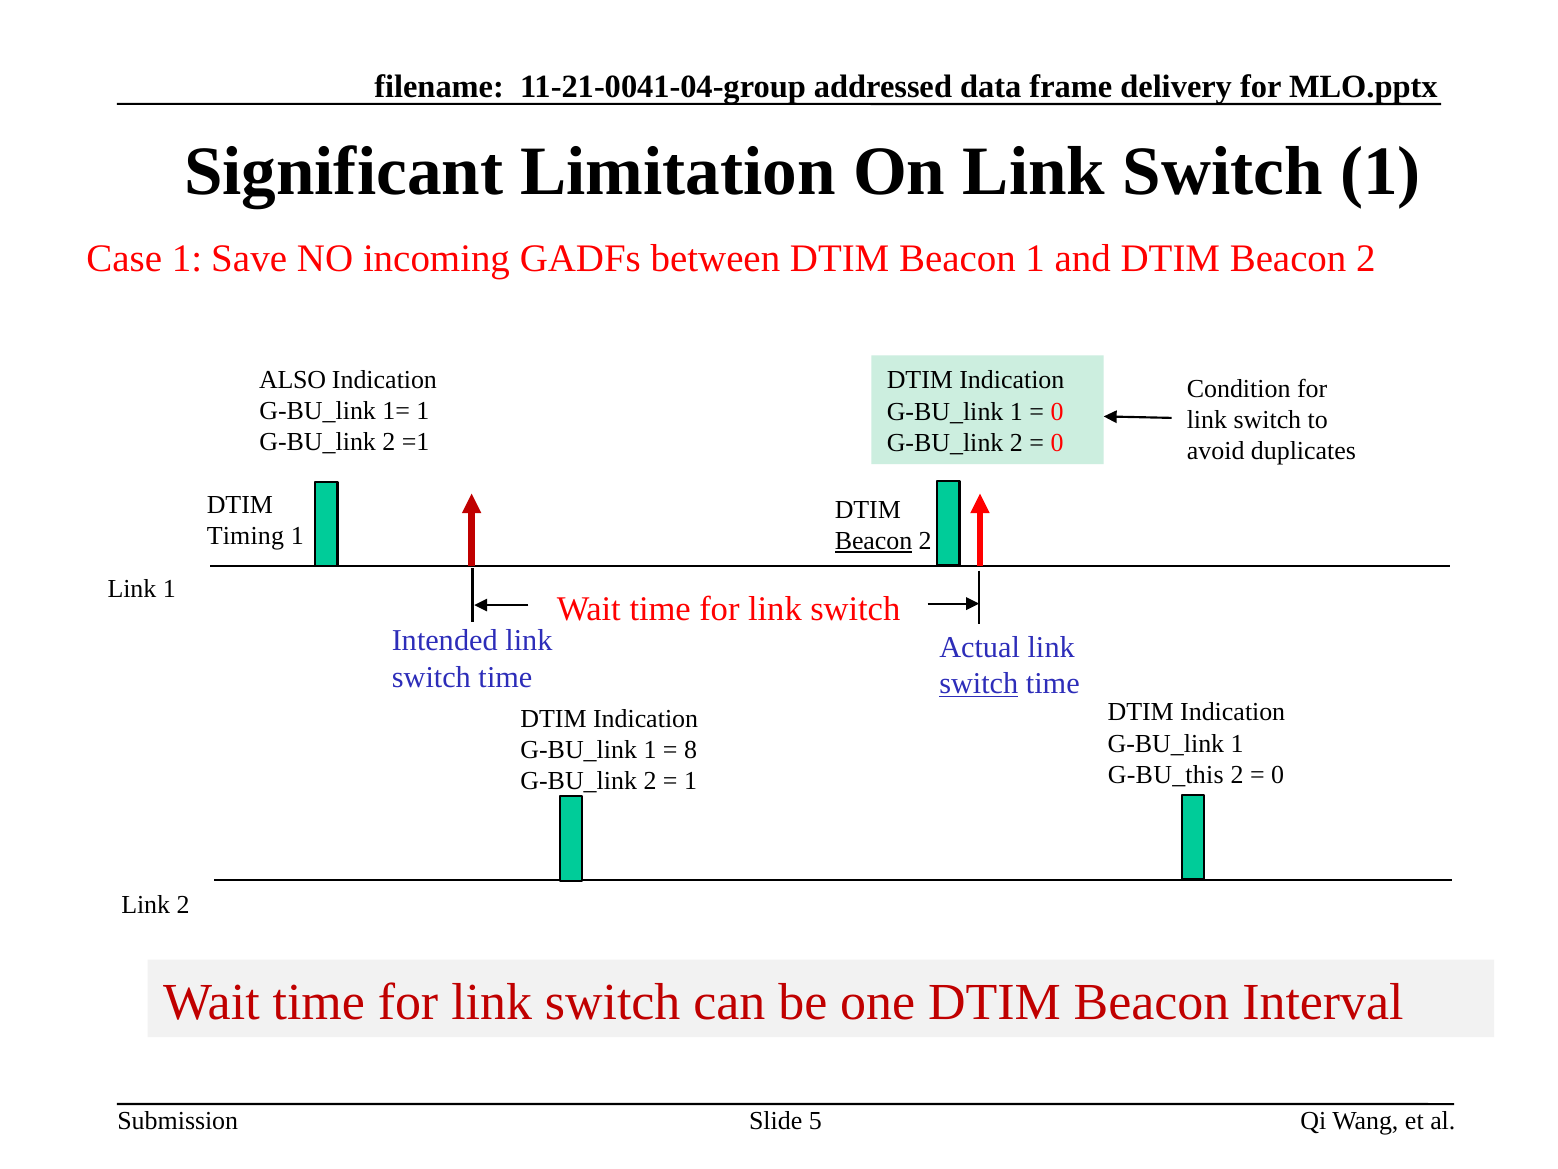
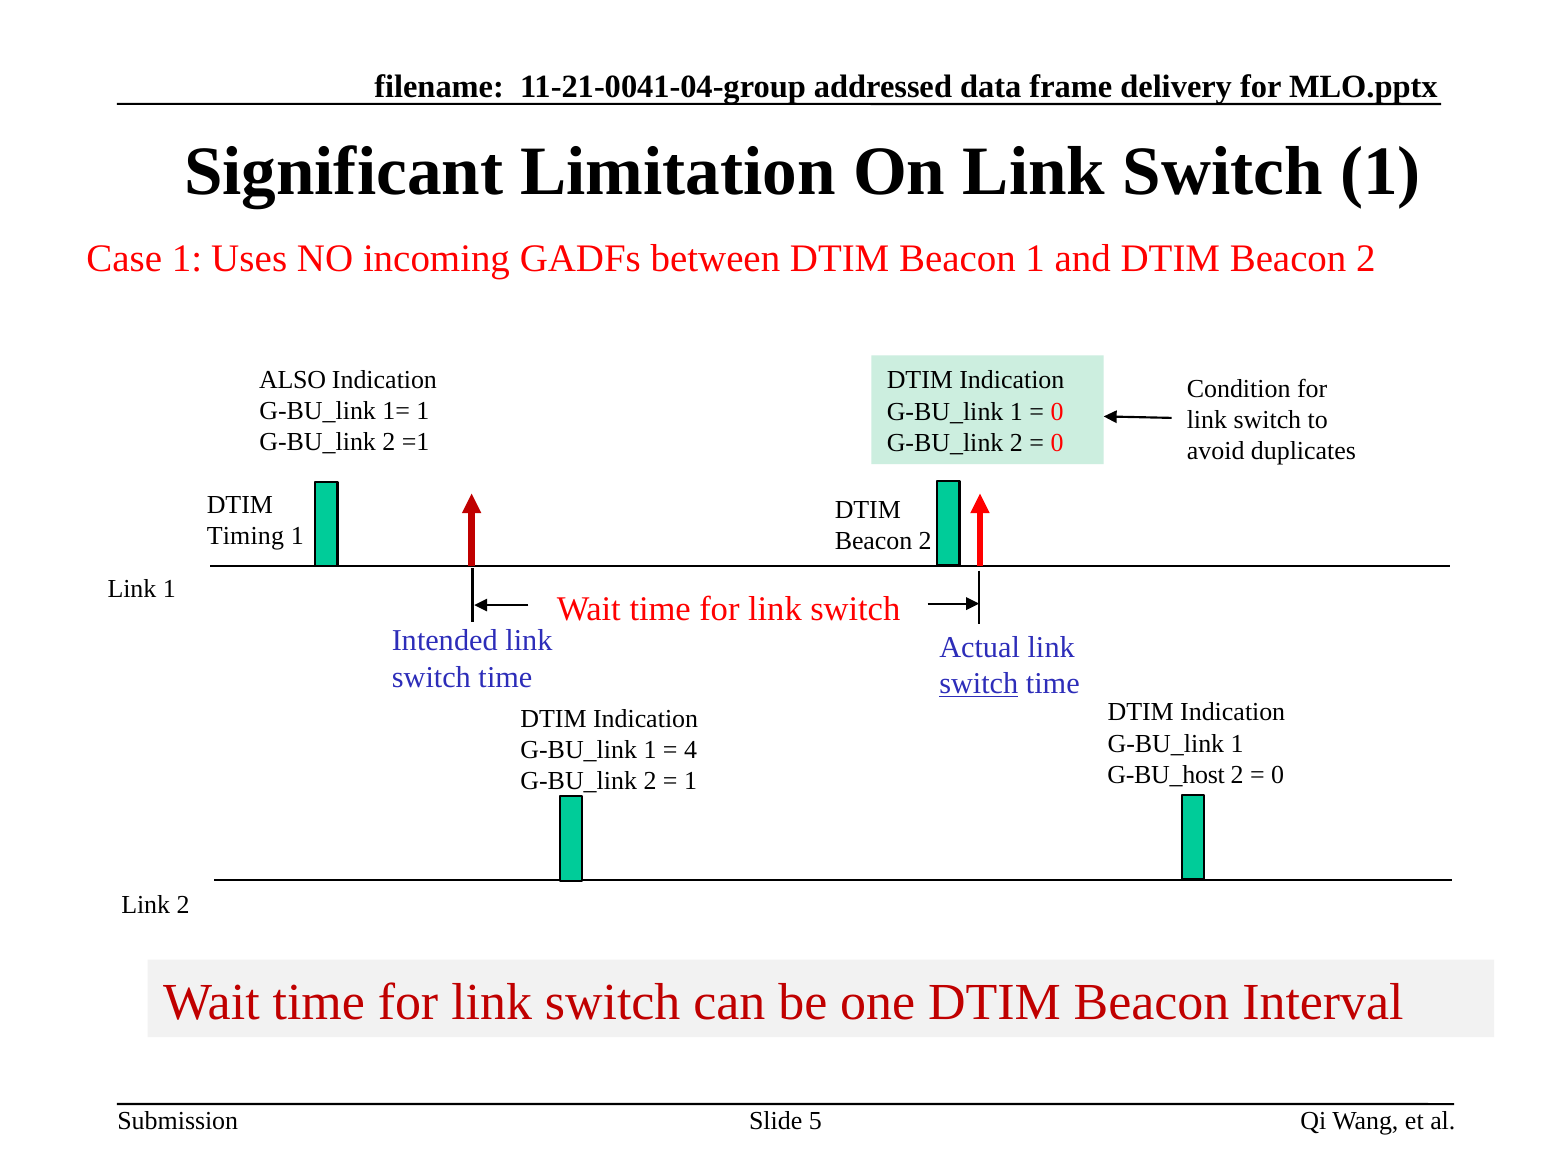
Save: Save -> Uses
Beacon at (874, 541) underline: present -> none
8: 8 -> 4
G-BU_this: G-BU_this -> G-BU_host
